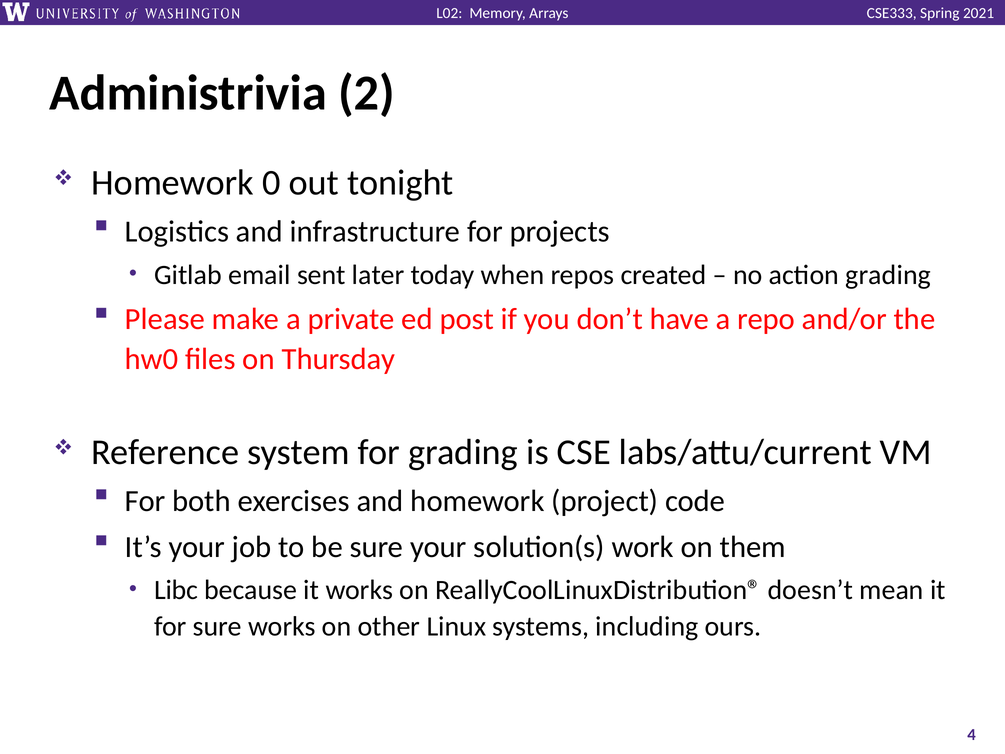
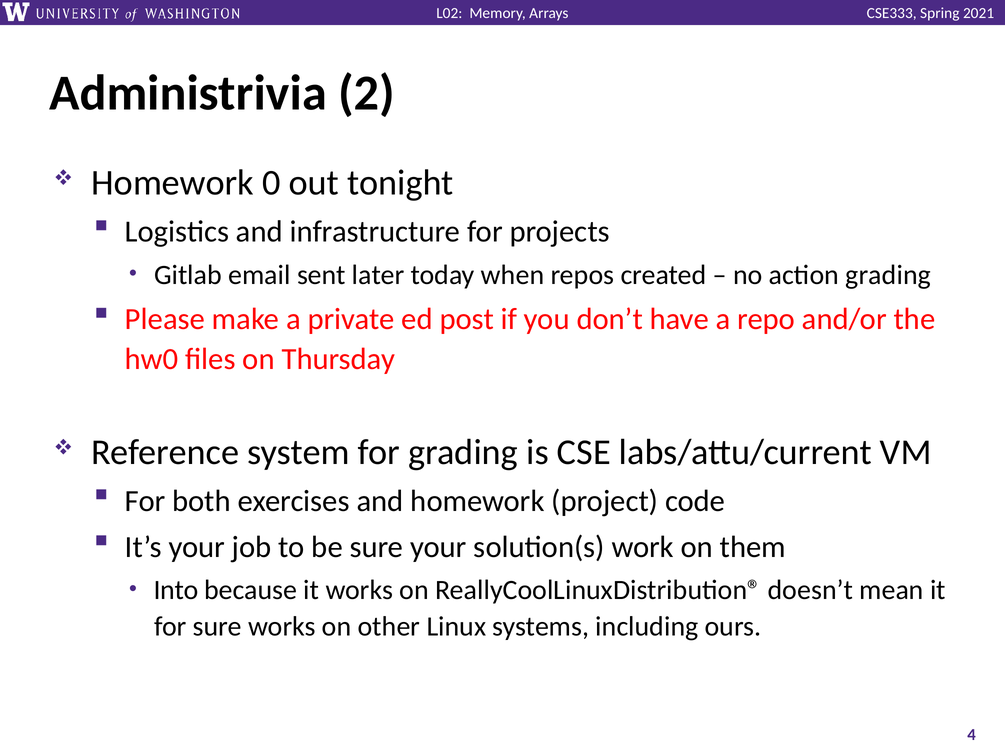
Libc: Libc -> Into
